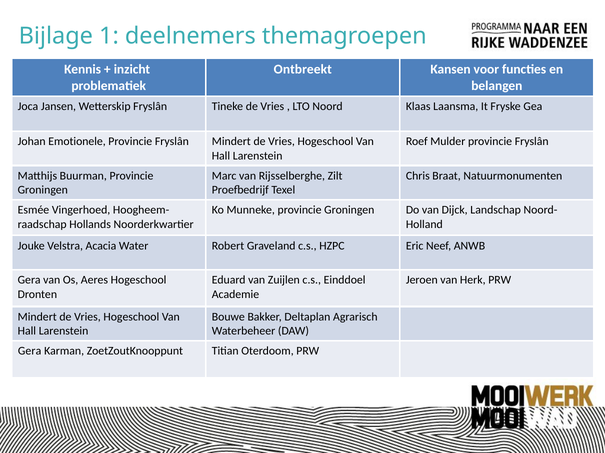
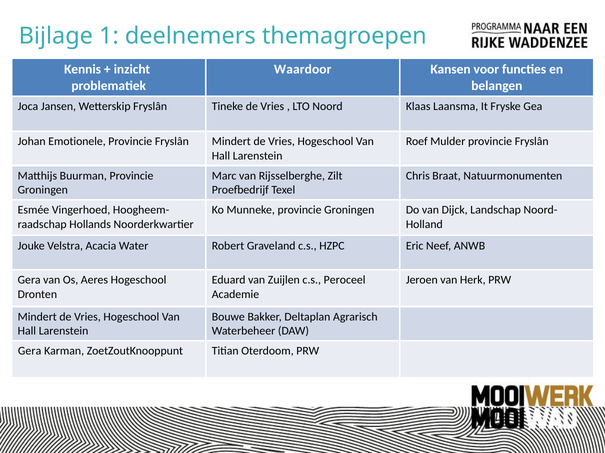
Ontbreekt: Ontbreekt -> Waardoor
Einddoel: Einddoel -> Peroceel
